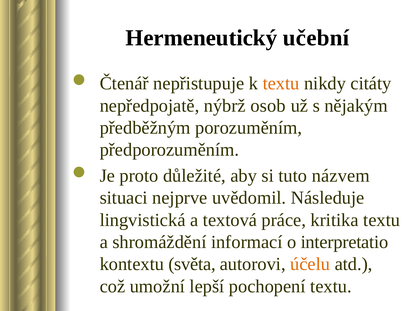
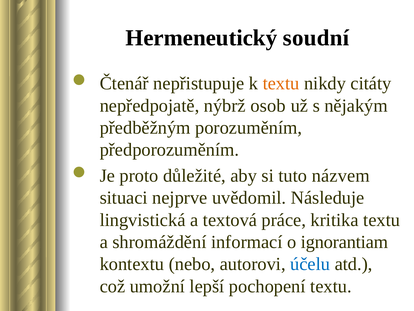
učební: učební -> soudní
interpretatio: interpretatio -> ignorantiam
světa: světa -> nebo
účelu colour: orange -> blue
